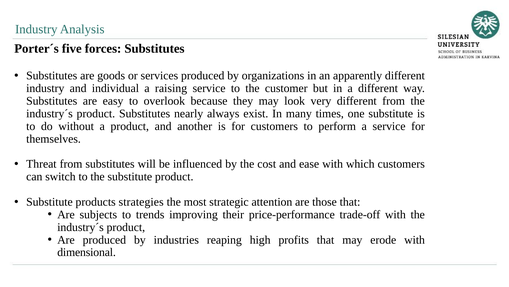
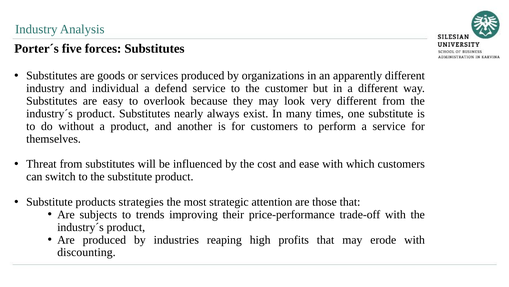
raising: raising -> defend
dimensional: dimensional -> discounting
